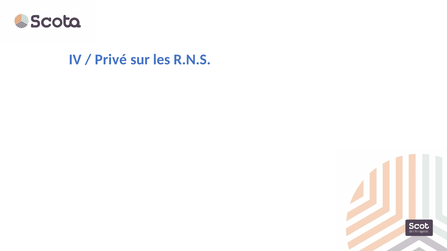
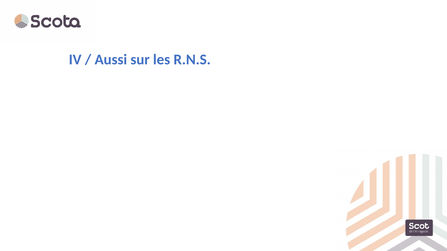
Privé: Privé -> Aussi
